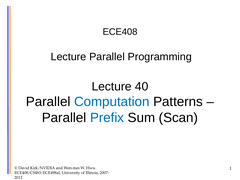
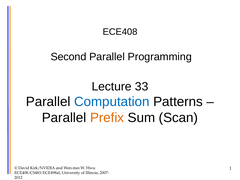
Lecture at (68, 57): Lecture -> Second
40: 40 -> 33
Prefix colour: blue -> orange
